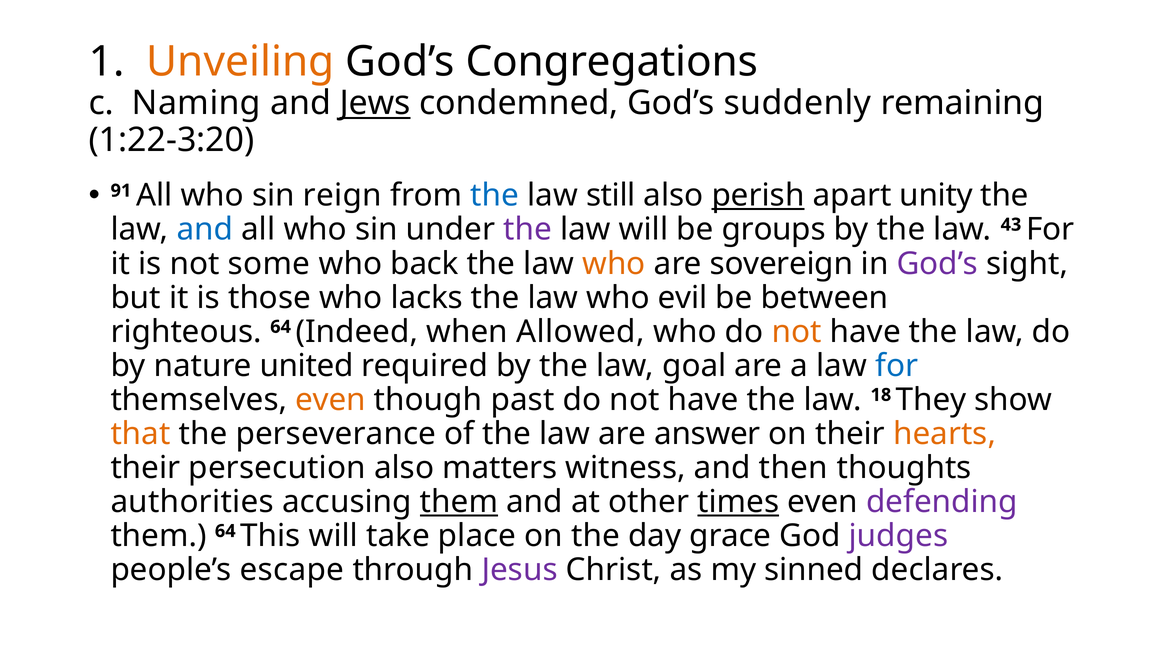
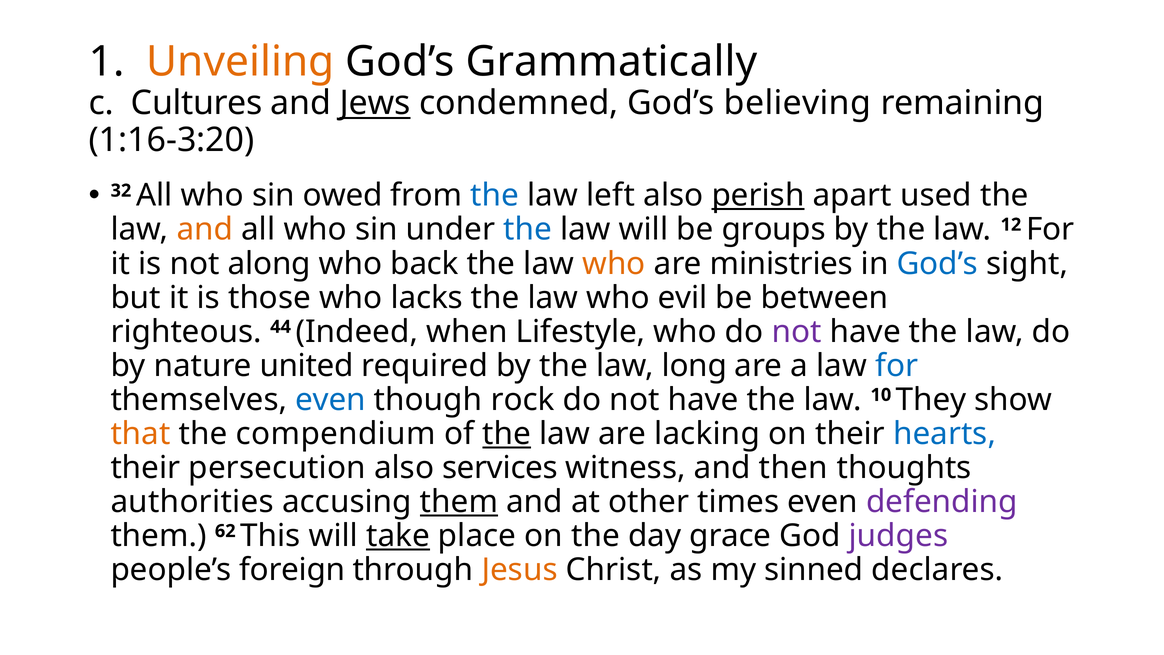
Congregations: Congregations -> Grammatically
Naming: Naming -> Cultures
suddenly: suddenly -> believing
1:22-3:20: 1:22-3:20 -> 1:16-3:20
91: 91 -> 32
reign: reign -> owed
still: still -> left
unity: unity -> used
and at (205, 229) colour: blue -> orange
the at (528, 229) colour: purple -> blue
43: 43 -> 12
some: some -> along
sovereign: sovereign -> ministries
God’s at (937, 264) colour: purple -> blue
righteous 64: 64 -> 44
Allowed: Allowed -> Lifestyle
not at (797, 332) colour: orange -> purple
goal: goal -> long
even at (331, 400) colour: orange -> blue
past: past -> rock
18: 18 -> 10
perseverance: perseverance -> compendium
the at (507, 434) underline: none -> present
answer: answer -> lacking
hearts colour: orange -> blue
matters: matters -> services
times underline: present -> none
them 64: 64 -> 62
take underline: none -> present
escape: escape -> foreign
Jesus colour: purple -> orange
